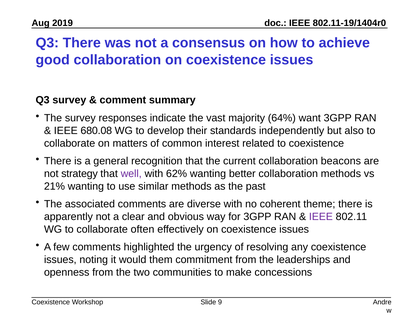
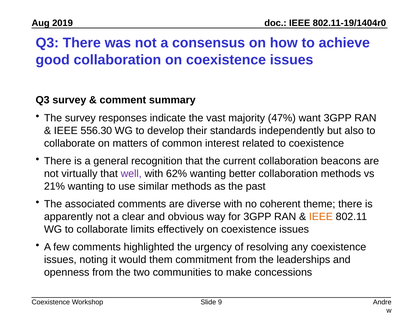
64%: 64% -> 47%
680.08: 680.08 -> 556.30
strategy: strategy -> virtually
IEEE at (321, 216) colour: purple -> orange
often: often -> limits
